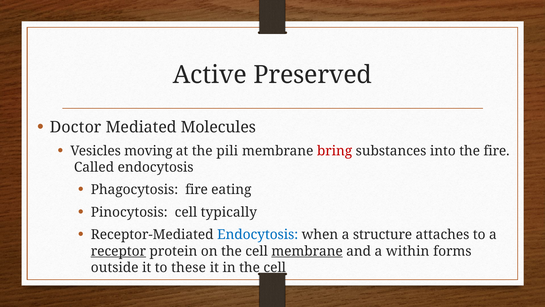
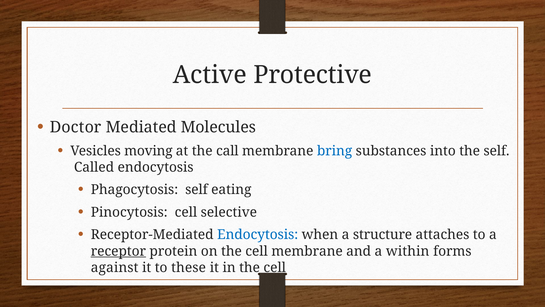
Preserved: Preserved -> Protective
pili: pili -> call
bring colour: red -> blue
the fire: fire -> self
Phagocytosis fire: fire -> self
typically: typically -> selective
membrane at (307, 251) underline: present -> none
outside: outside -> against
